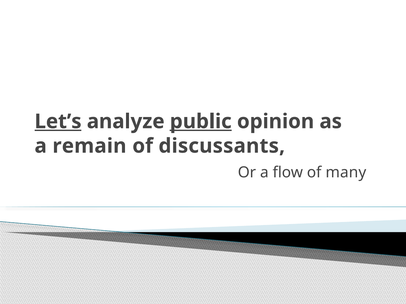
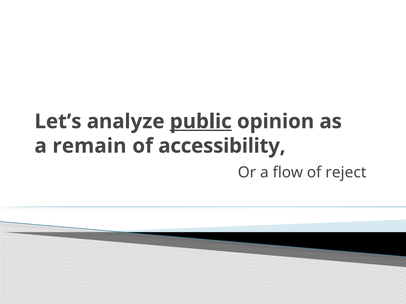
Let’s underline: present -> none
discussants: discussants -> accessibility
many: many -> reject
